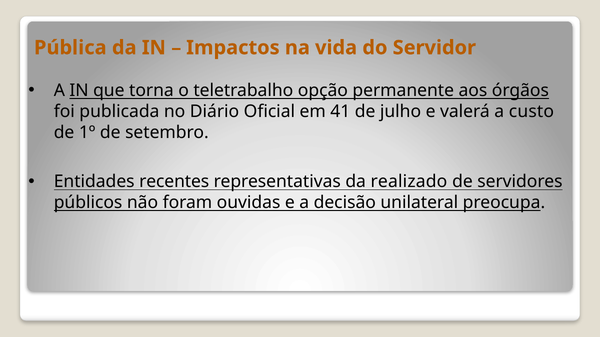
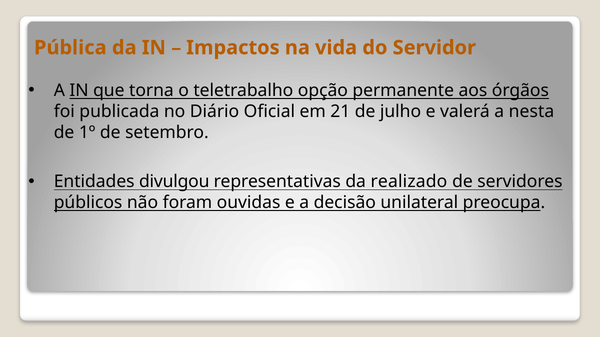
41: 41 -> 21
custo: custo -> nesta
recentes: recentes -> divulgou
